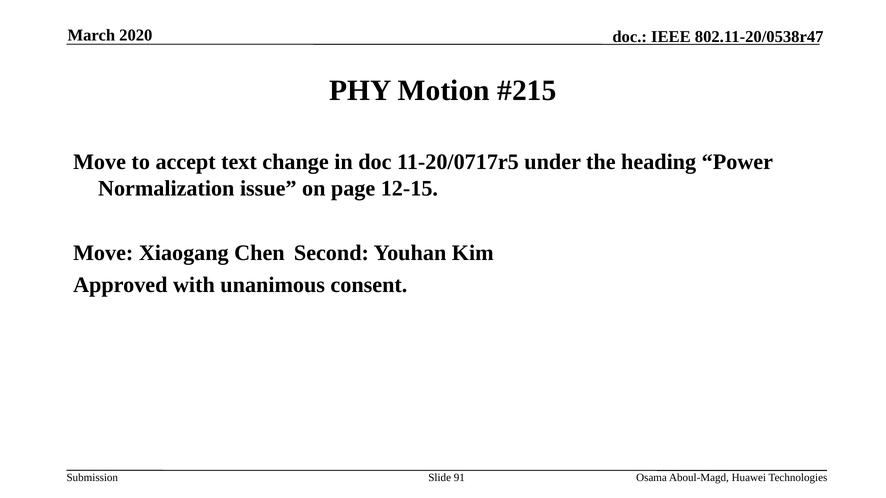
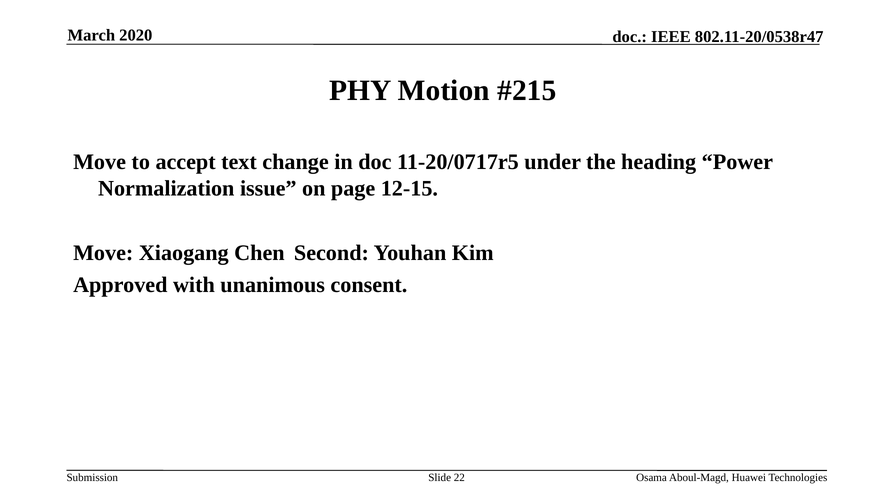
91: 91 -> 22
